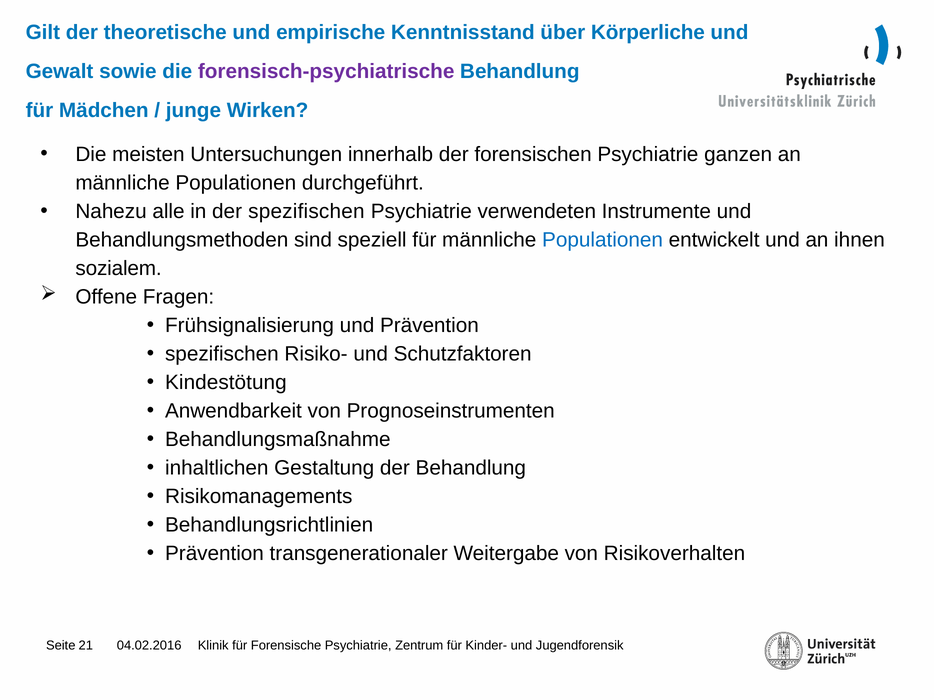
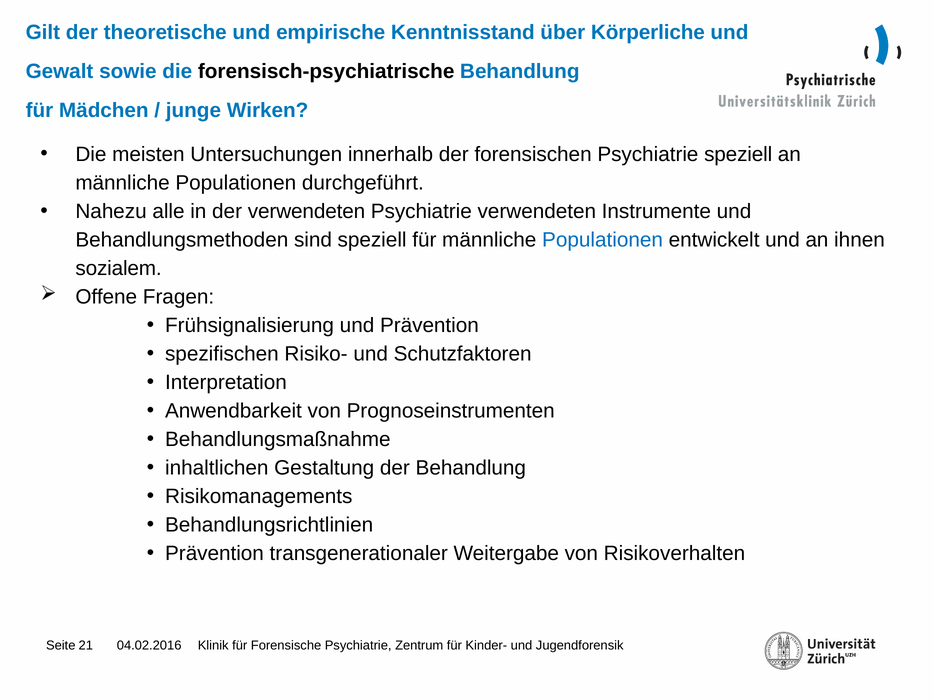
forensisch-psychiatrische colour: purple -> black
Psychiatrie ganzen: ganzen -> speziell
der spezifischen: spezifischen -> verwendeten
Kindestötung: Kindestötung -> Interpretation
